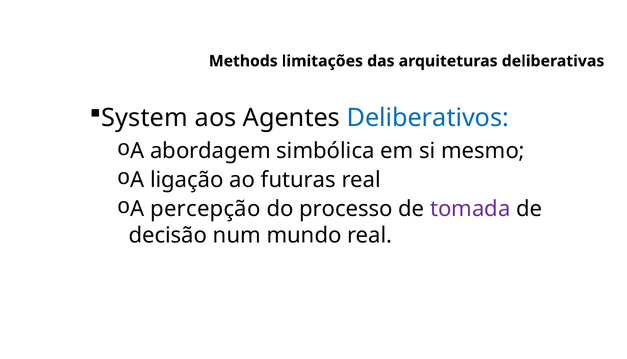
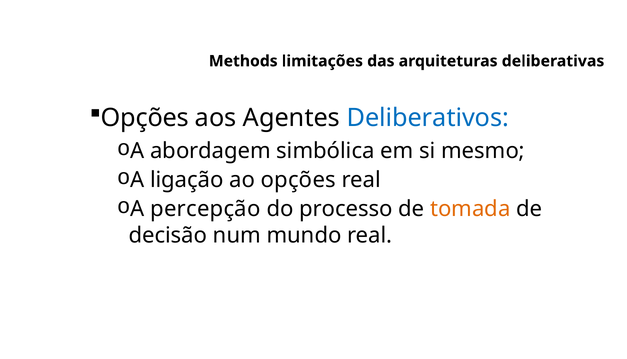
System at (145, 118): System -> Opções
ao futuras: futuras -> opções
tomada colour: purple -> orange
